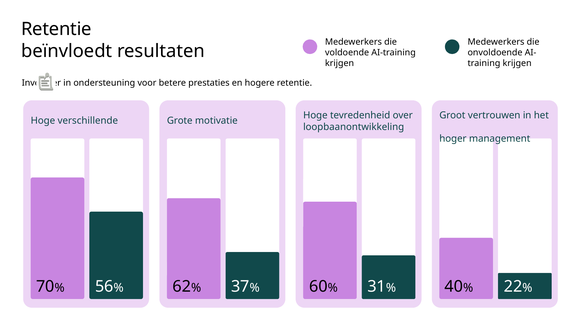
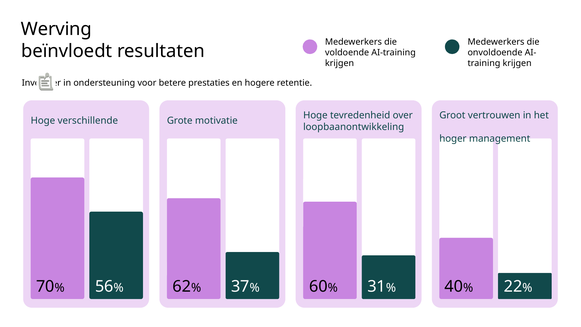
Retentie at (56, 29): Retentie -> Werving
